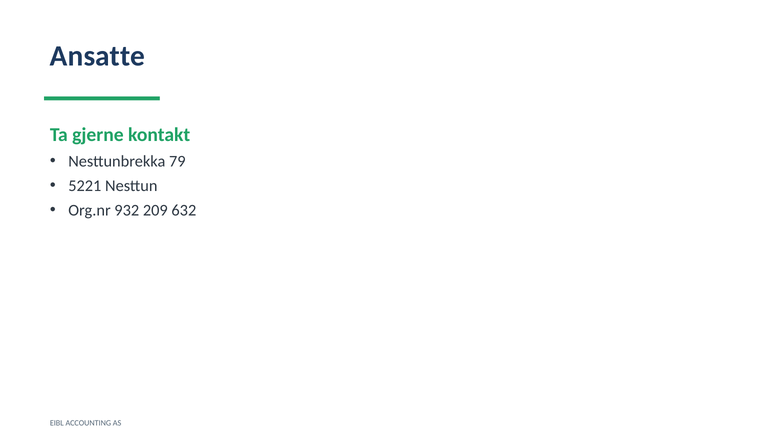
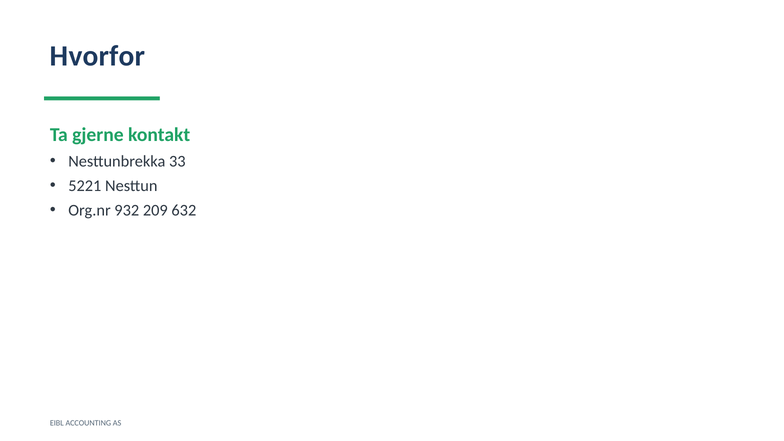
Ansatte: Ansatte -> Hvorfor
79: 79 -> 33
